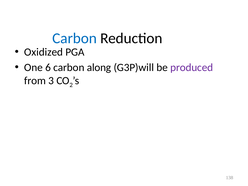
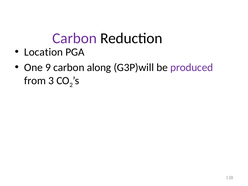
Carbon at (75, 38) colour: blue -> purple
Oxidized: Oxidized -> Location
6: 6 -> 9
